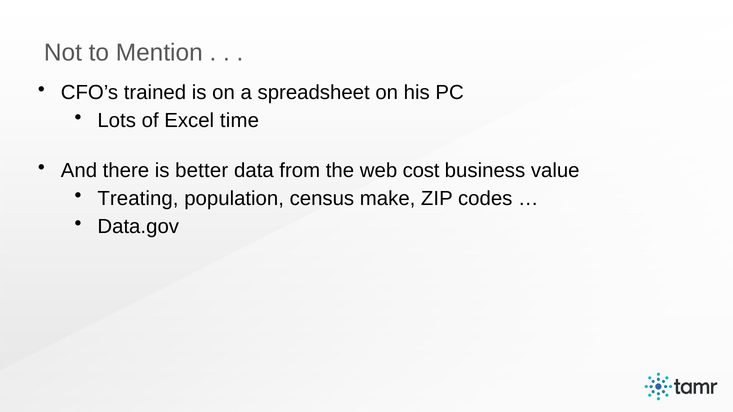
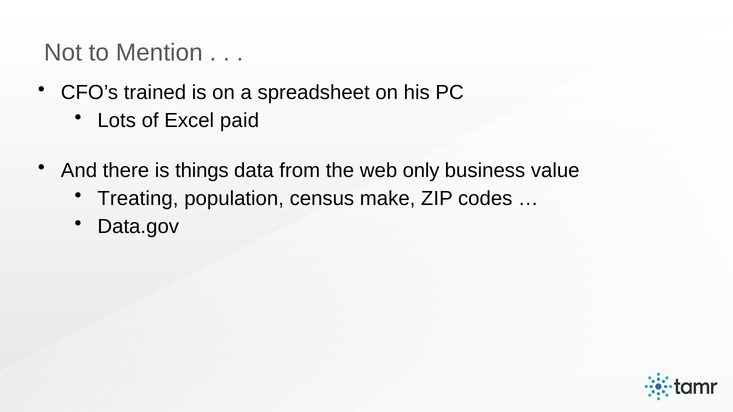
time: time -> paid
better: better -> things
cost: cost -> only
